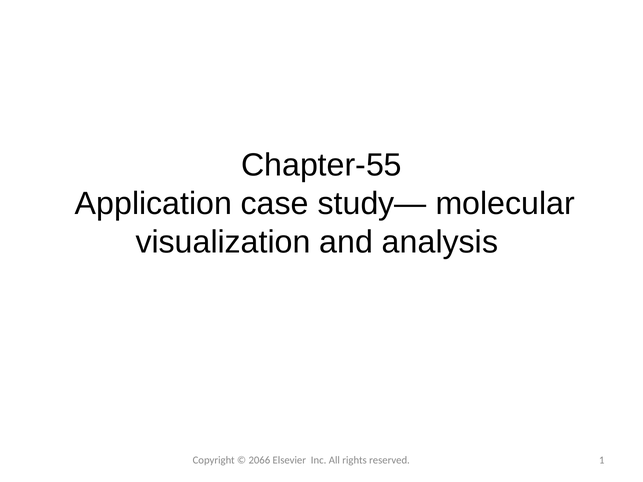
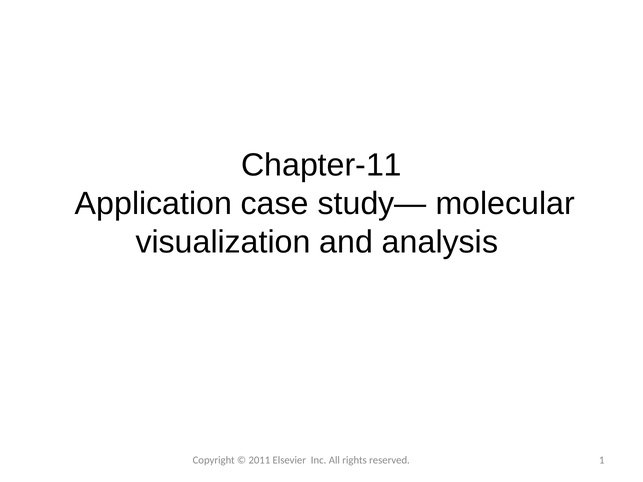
Chapter-55: Chapter-55 -> Chapter-11
2066: 2066 -> 2011
